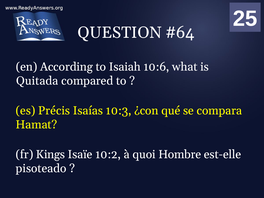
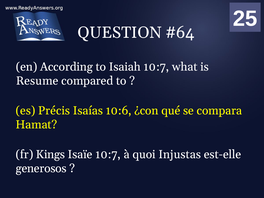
Isaiah 10:6: 10:6 -> 10:7
Quitada: Quitada -> Resume
10:3: 10:3 -> 10:6
Isaïe 10:2: 10:2 -> 10:7
Hombre: Hombre -> Injustas
pisoteado: pisoteado -> generosos
